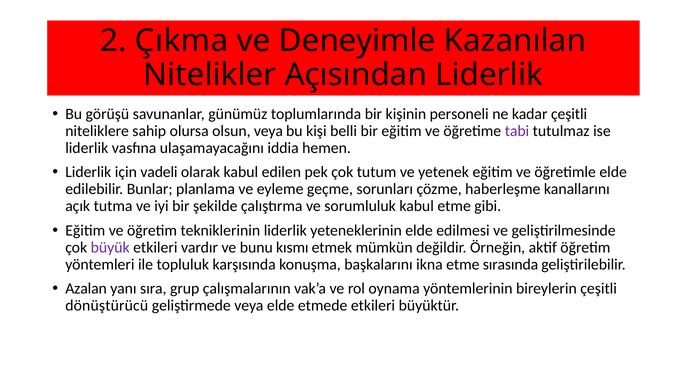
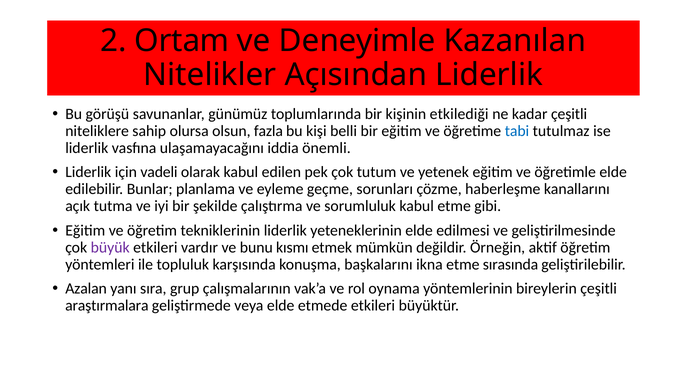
Çıkma: Çıkma -> Ortam
personeli: personeli -> etkilediği
olsun veya: veya -> fazla
tabi colour: purple -> blue
hemen: hemen -> önemli
dönüştürücü: dönüştürücü -> araştırmalara
